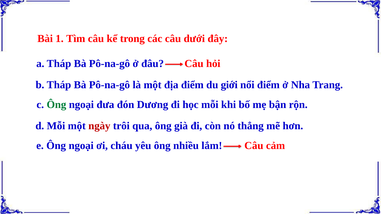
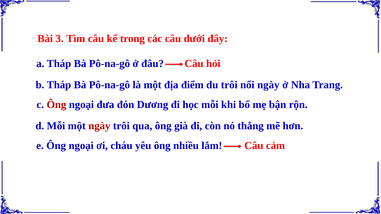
1: 1 -> 3
du giới: giới -> trôi
nổi điểm: điểm -> ngày
Ông at (56, 105) colour: green -> red
